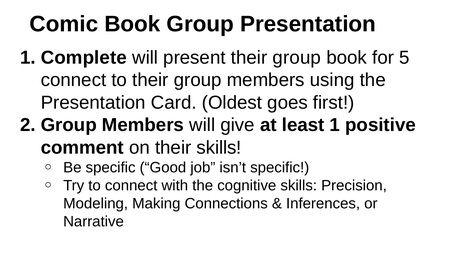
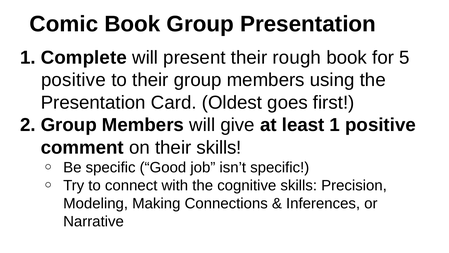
present their group: group -> rough
connect at (73, 80): connect -> positive
